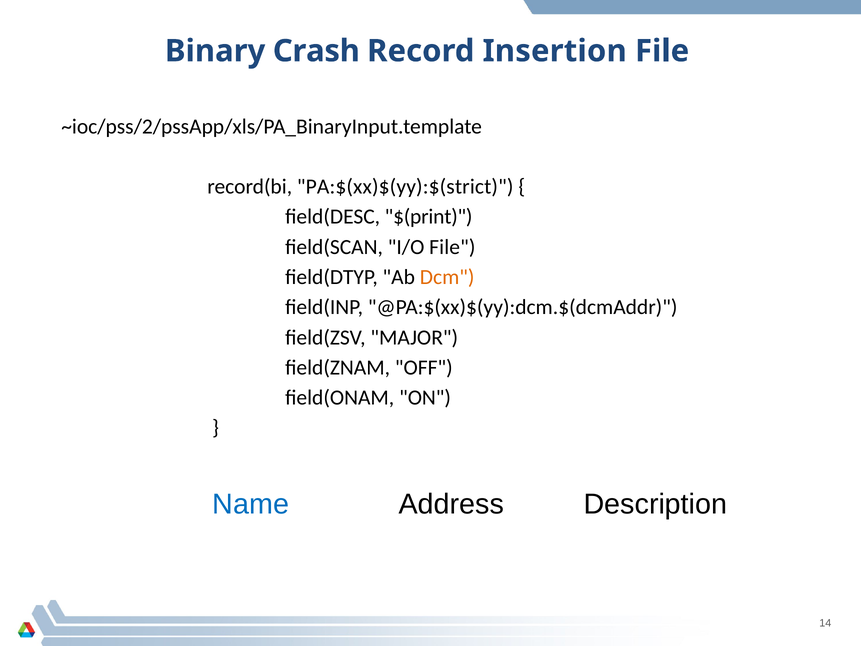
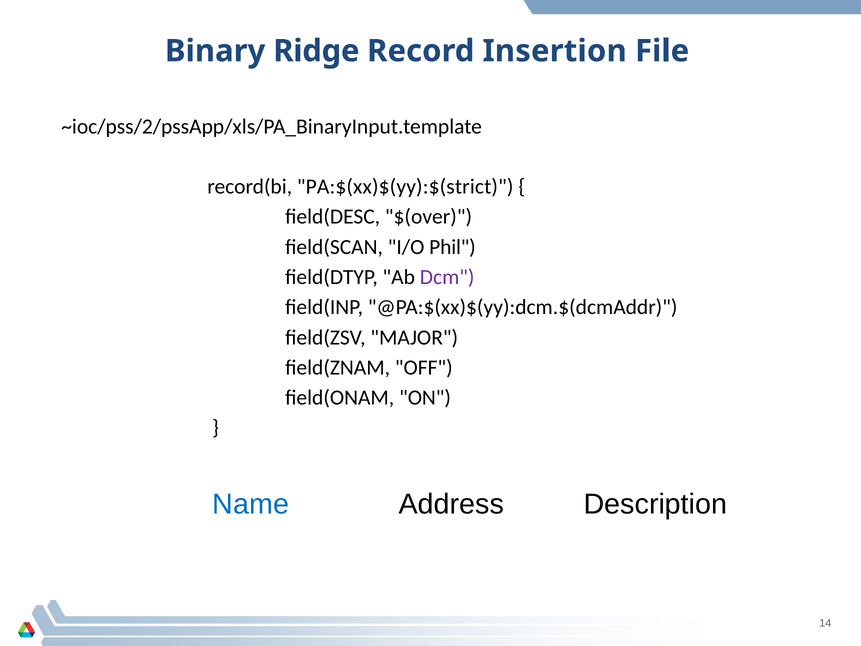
Crash: Crash -> Ridge
$(print: $(print -> $(over
I/O File: File -> Phil
Dcm colour: orange -> purple
